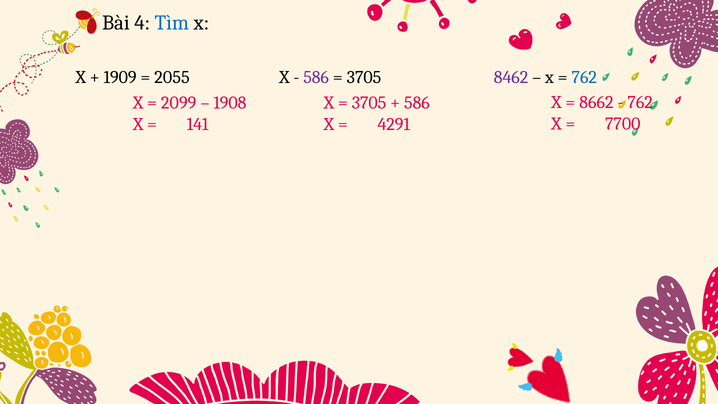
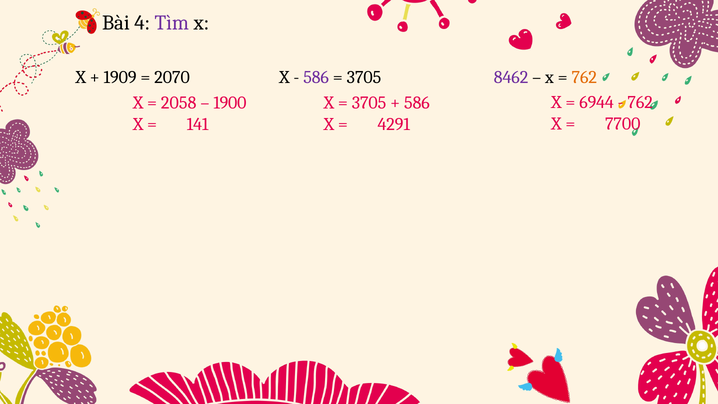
Tìm colour: blue -> purple
2055: 2055 -> 2070
762 at (584, 77) colour: blue -> orange
8662: 8662 -> 6944
2099: 2099 -> 2058
1908: 1908 -> 1900
